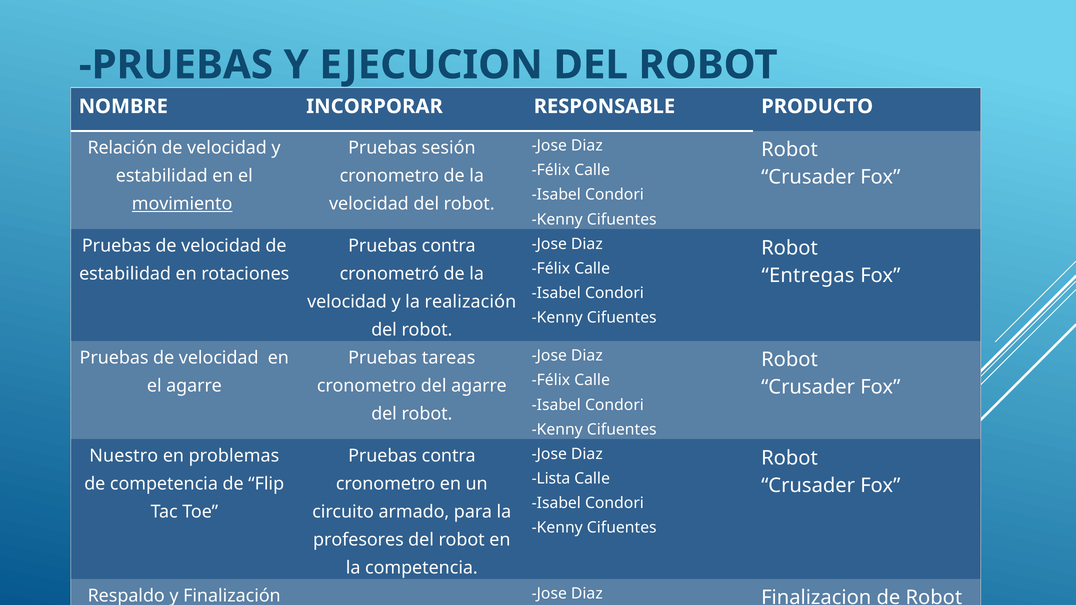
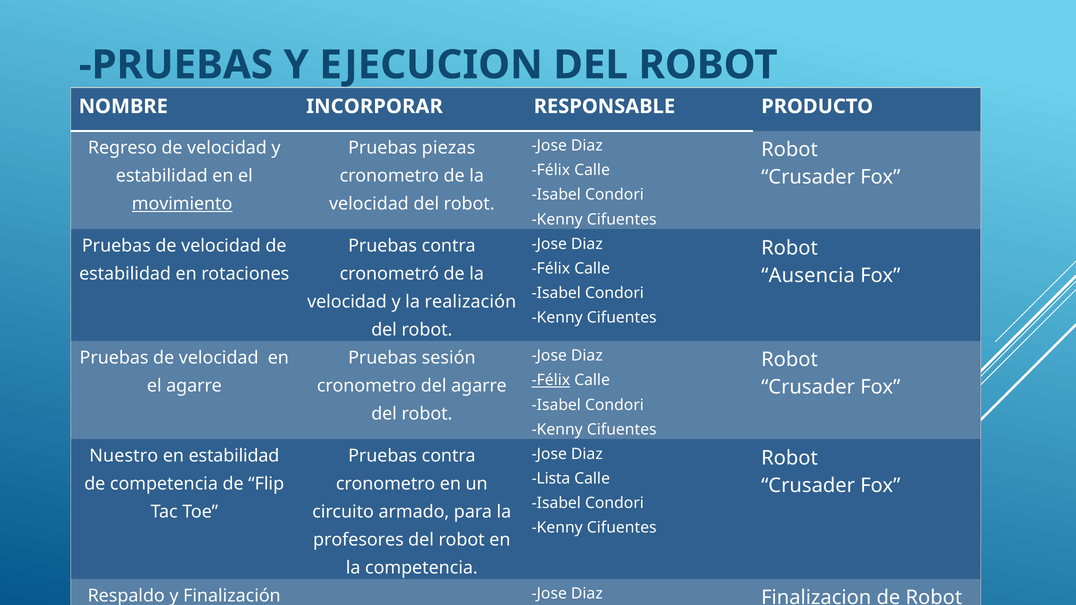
Relación: Relación -> Regreso
sesión: sesión -> piezas
Entregas: Entregas -> Ausencia
tareas: tareas -> sesión
Félix at (551, 380) underline: none -> present
en problemas: problemas -> estabilidad
